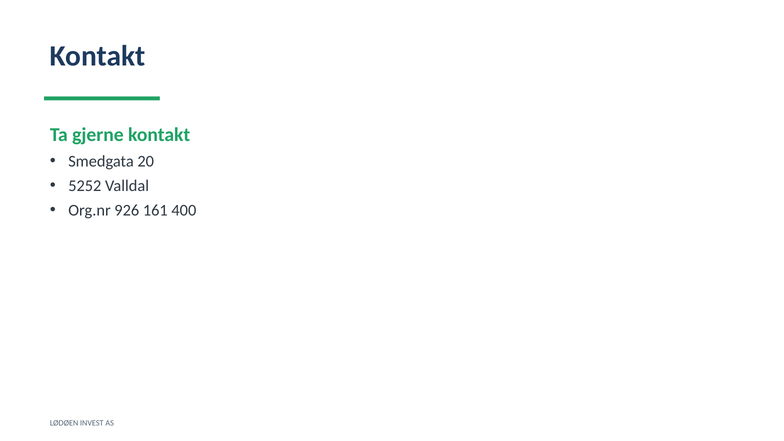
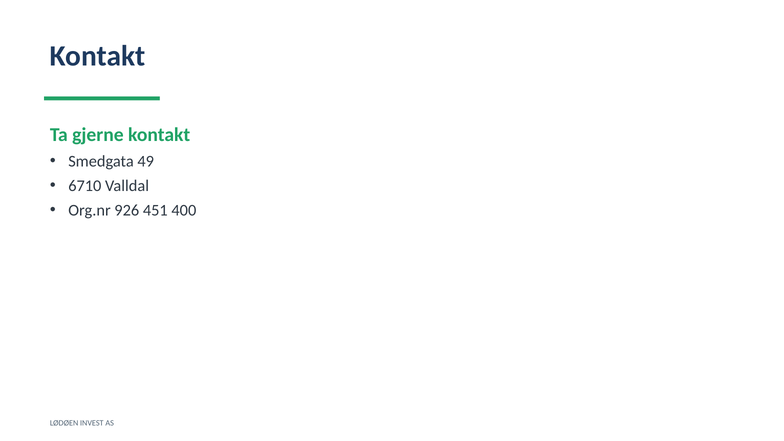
20: 20 -> 49
5252: 5252 -> 6710
161: 161 -> 451
